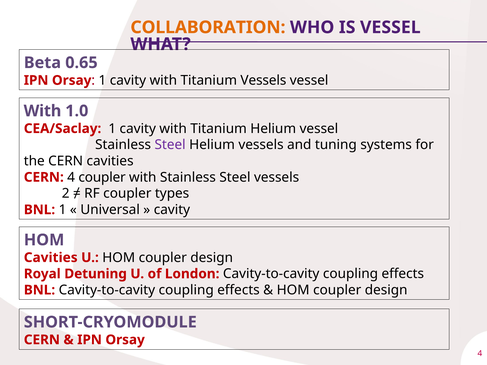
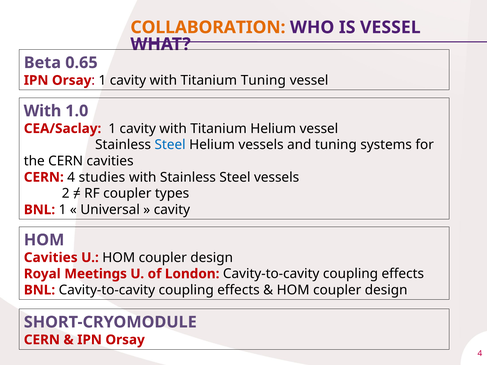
Titanium Vessels: Vessels -> Tuning
Steel at (170, 145) colour: purple -> blue
4 coupler: coupler -> studies
Detuning: Detuning -> Meetings
